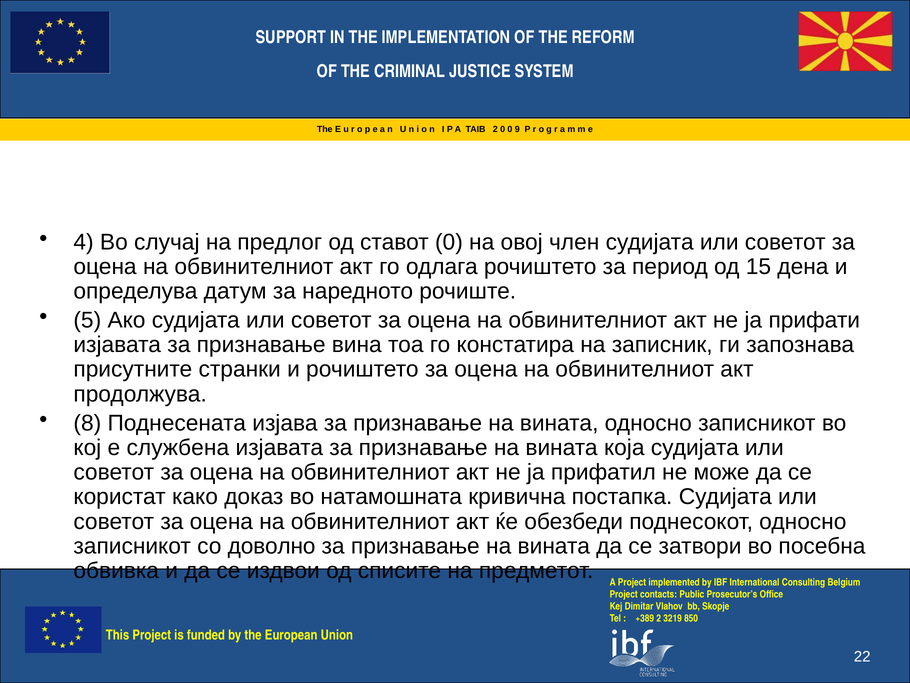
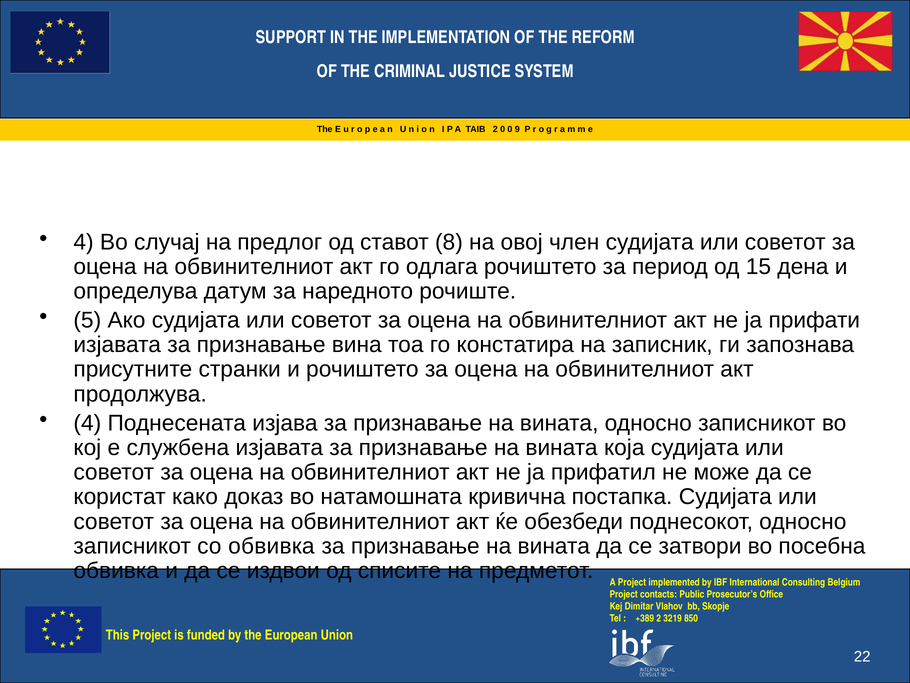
ставот 0: 0 -> 8
8 at (87, 423): 8 -> 4
со доволно: доволно -> обвивка
